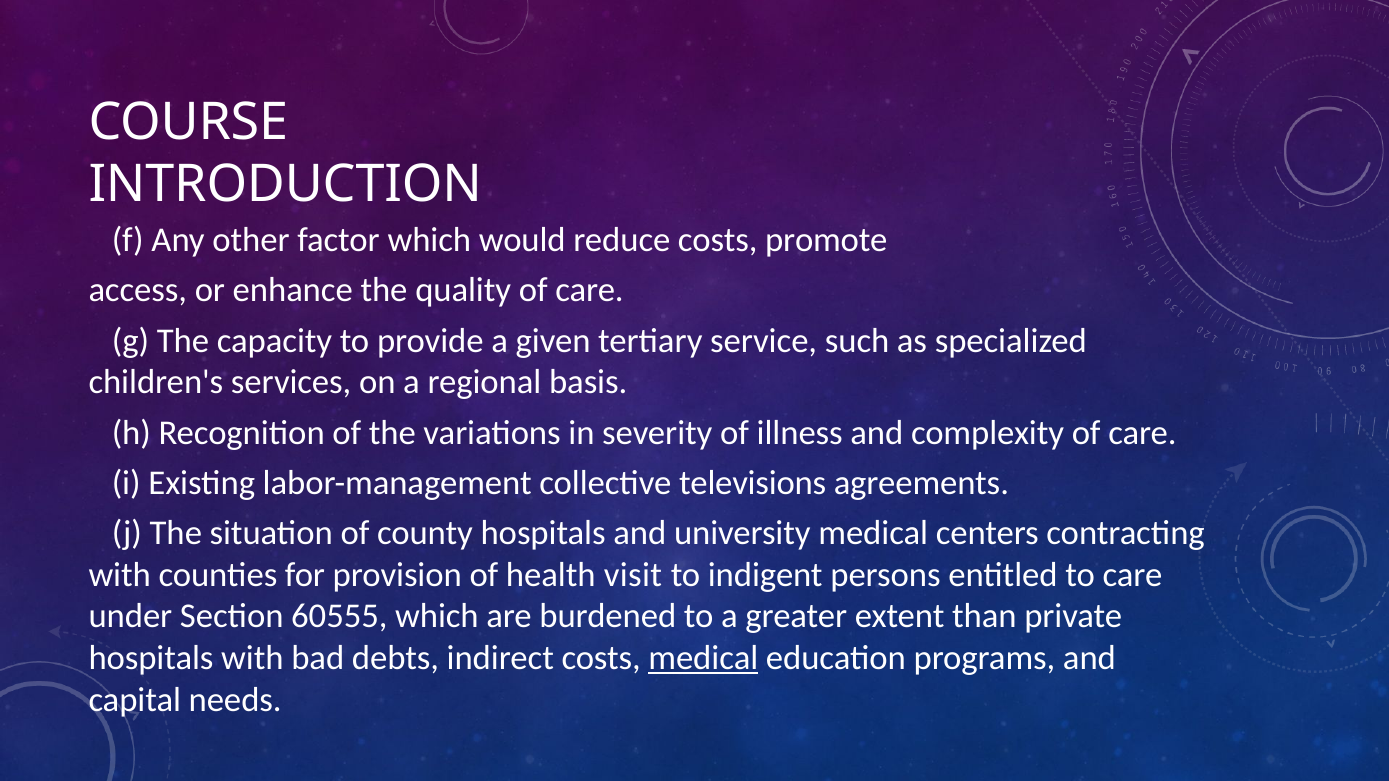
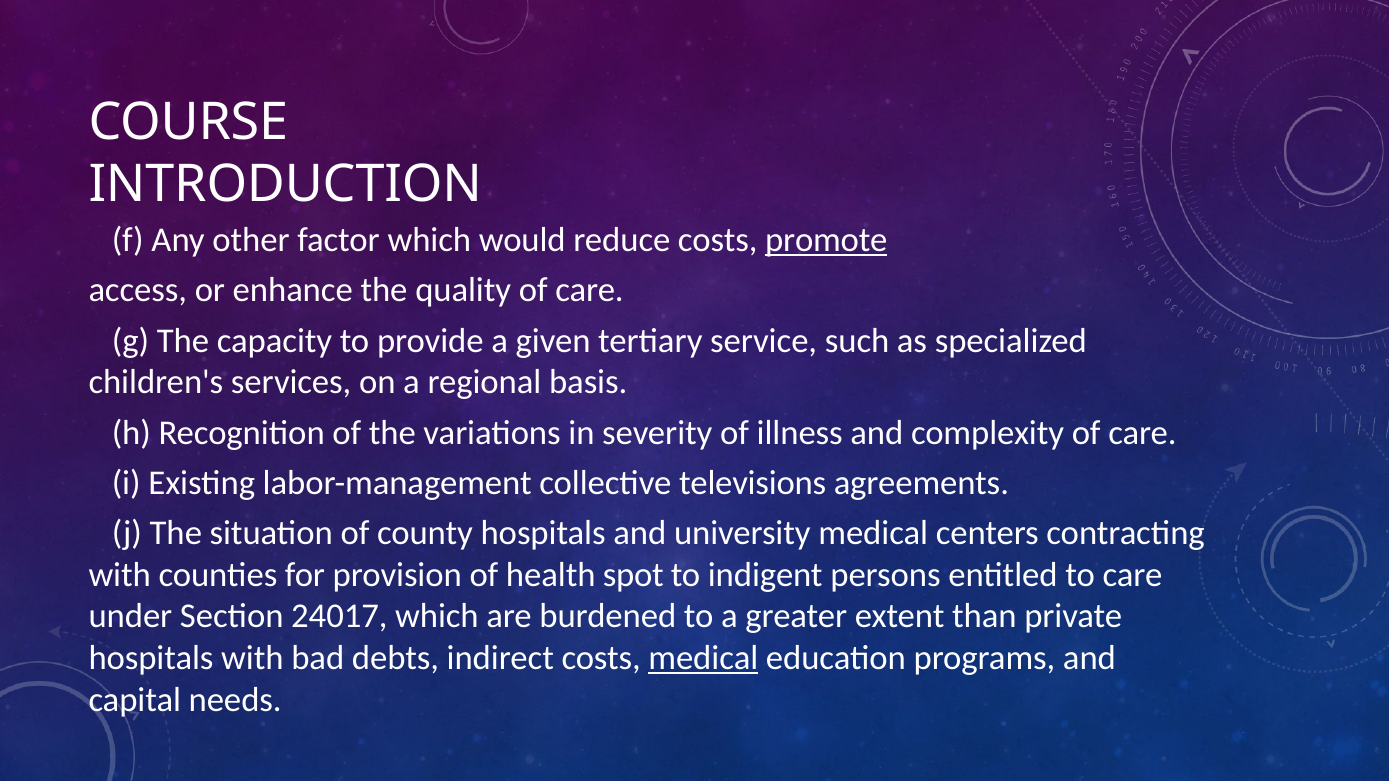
promote underline: none -> present
visit: visit -> spot
60555: 60555 -> 24017
